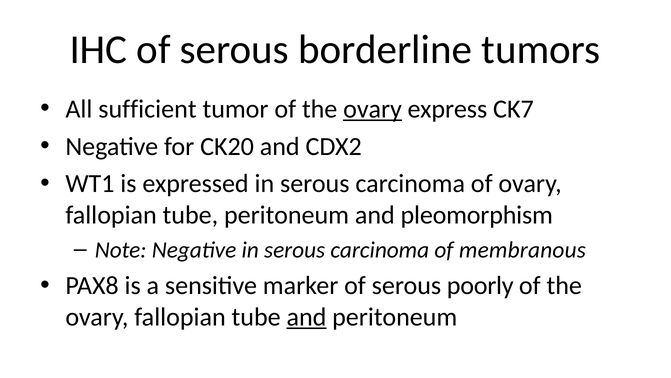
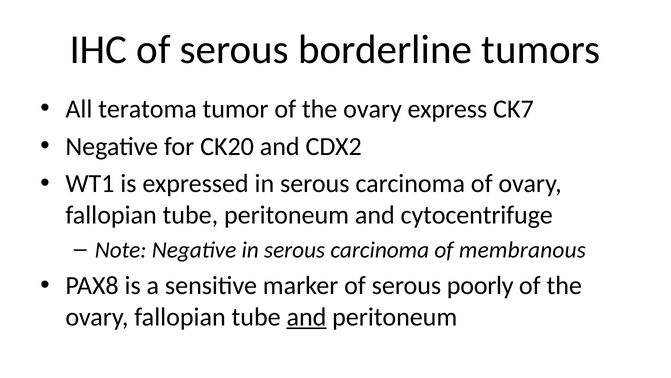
sufficient: sufficient -> teratoma
ovary at (373, 109) underline: present -> none
pleomorphism: pleomorphism -> cytocentrifuge
